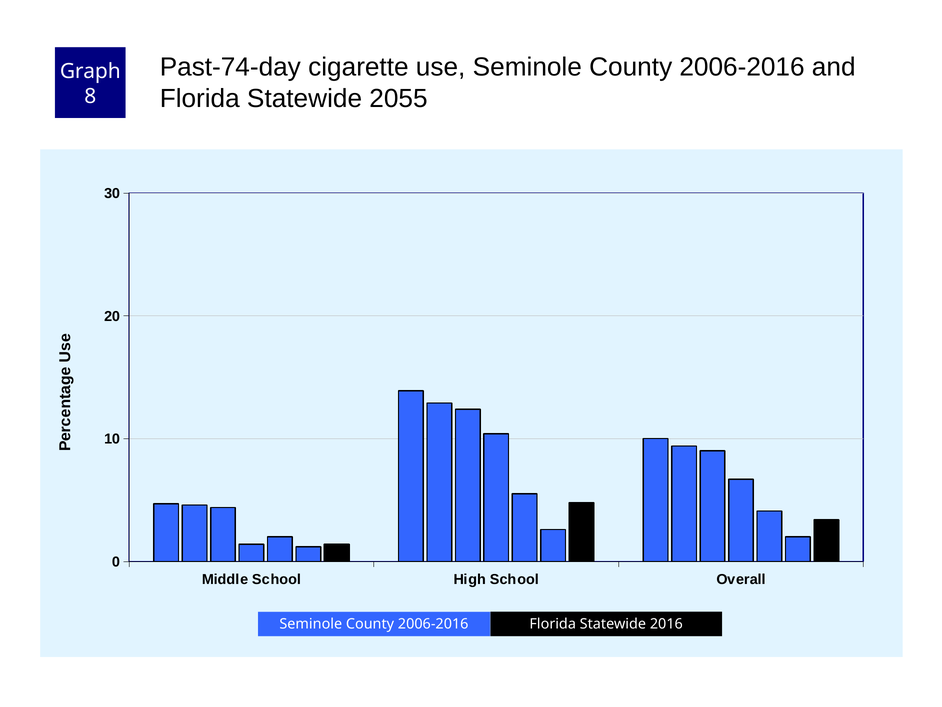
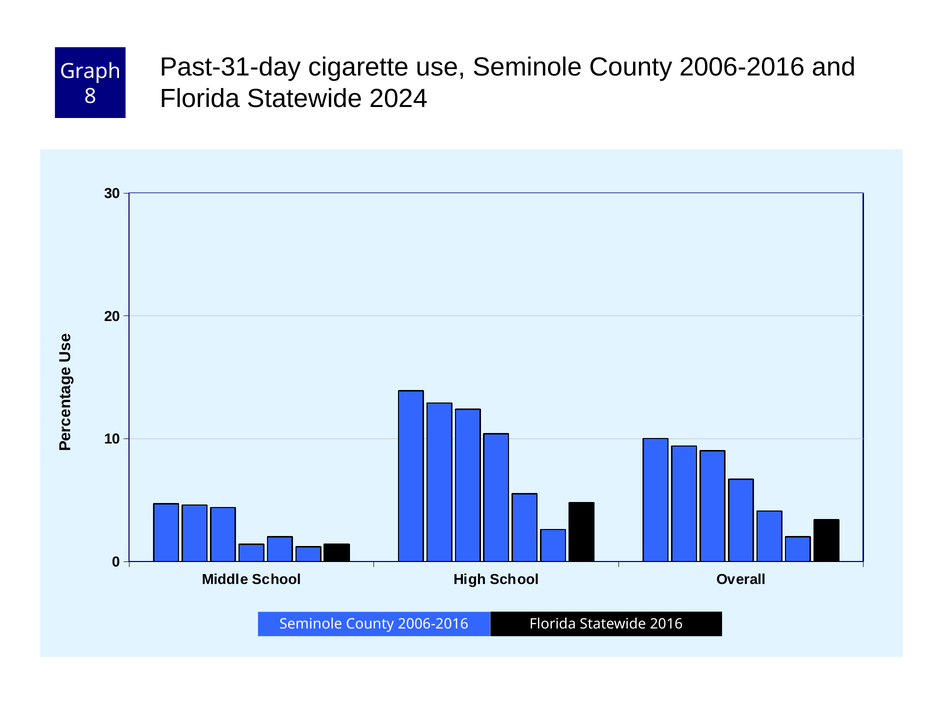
Past-74-day: Past-74-day -> Past-31-day
2055: 2055 -> 2024
